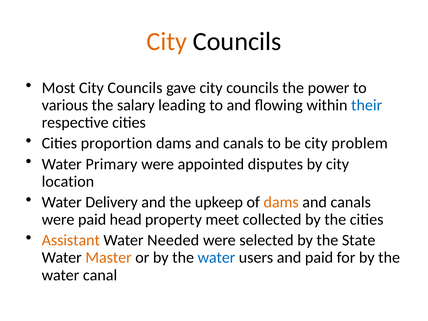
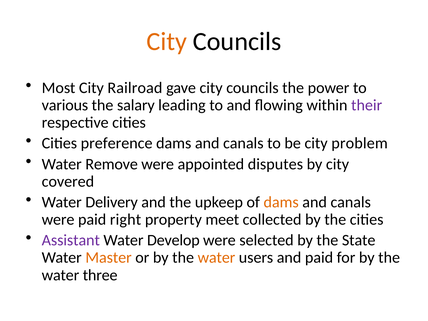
Most City Councils: Councils -> Railroad
their colour: blue -> purple
proportion: proportion -> preference
Primary: Primary -> Remove
location: location -> covered
head: head -> right
Assistant colour: orange -> purple
Needed: Needed -> Develop
water at (216, 258) colour: blue -> orange
canal: canal -> three
